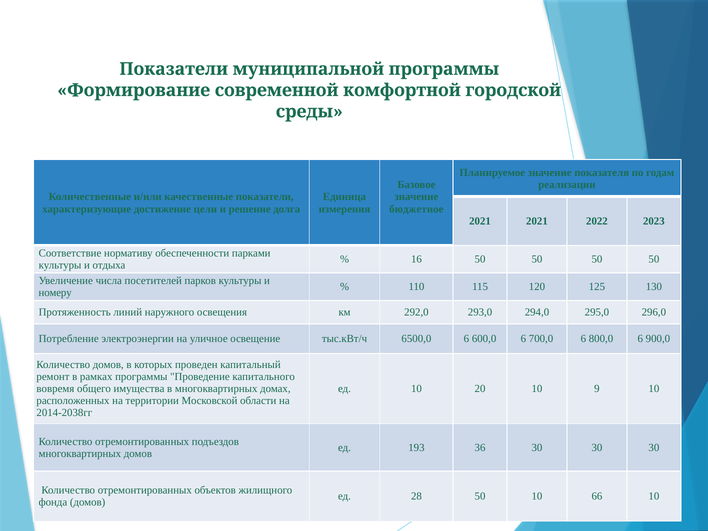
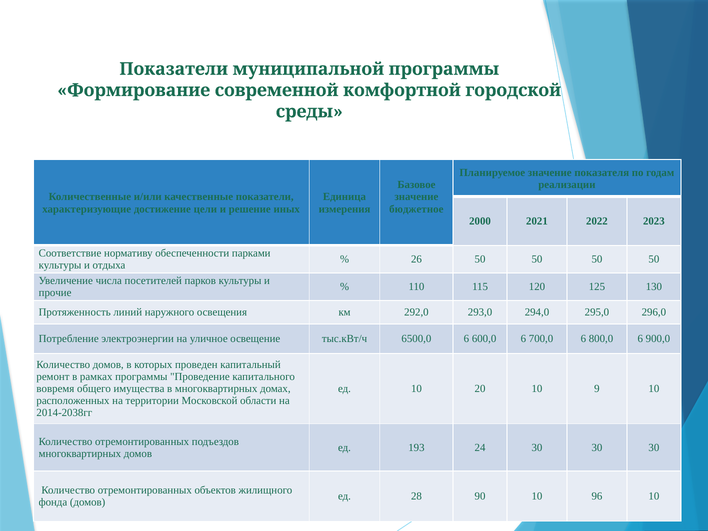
долга: долга -> иных
2021 at (480, 221): 2021 -> 2000
16: 16 -> 26
номеру: номеру -> прочие
36: 36 -> 24
28 50: 50 -> 90
66: 66 -> 96
